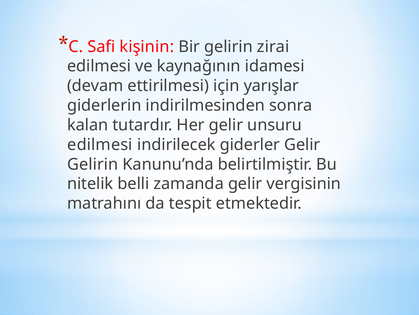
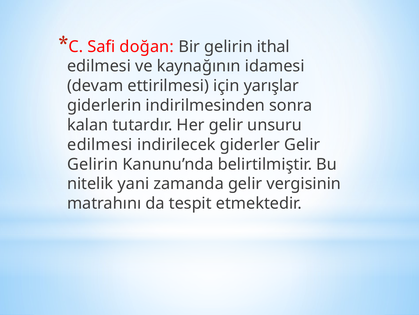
kişinin: kişinin -> doğan
zirai: zirai -> ithal
belli: belli -> yani
